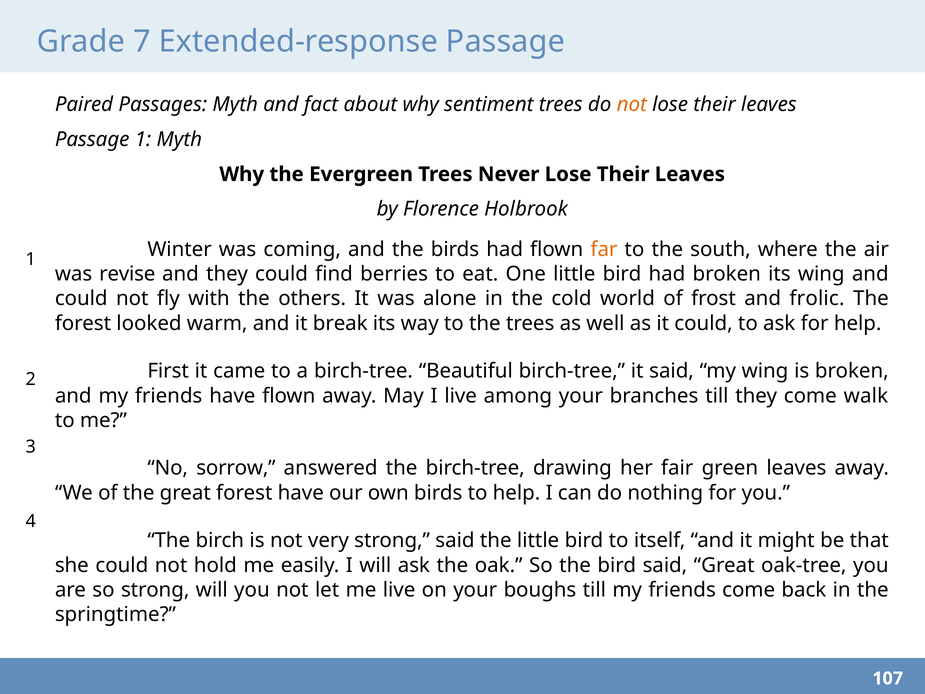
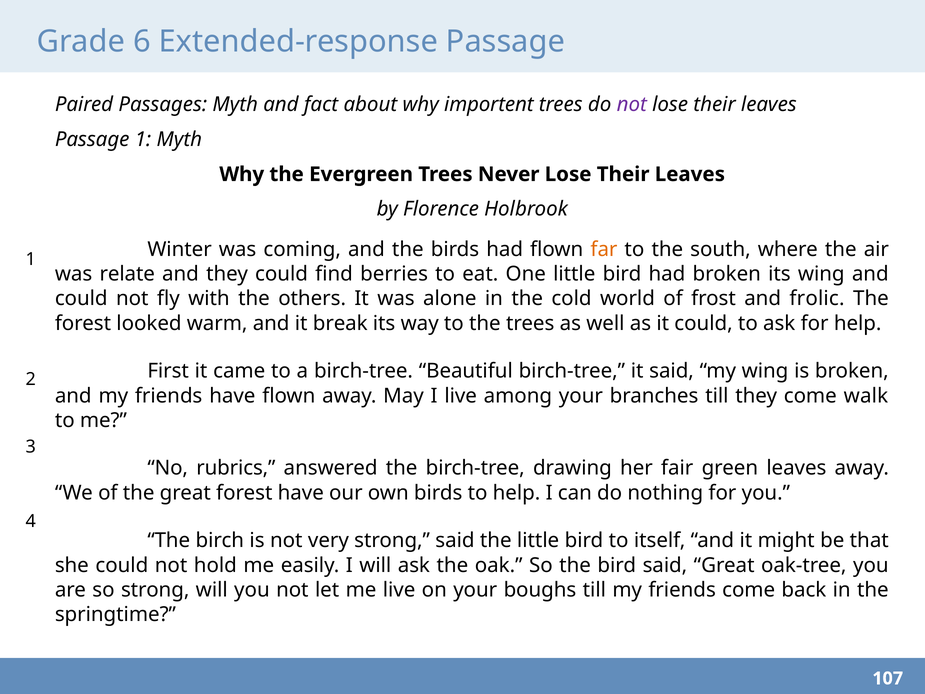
7: 7 -> 6
sentiment: sentiment -> importent
not at (632, 104) colour: orange -> purple
revise: revise -> relate
sorrow: sorrow -> rubrics
